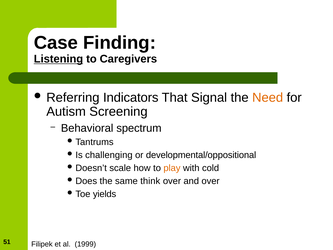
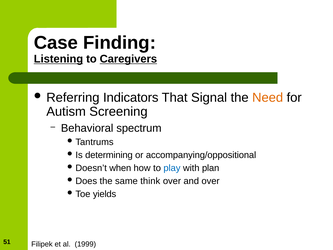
Caregivers underline: none -> present
challenging: challenging -> determining
developmental/oppositional: developmental/oppositional -> accompanying/oppositional
scale: scale -> when
play colour: orange -> blue
cold: cold -> plan
